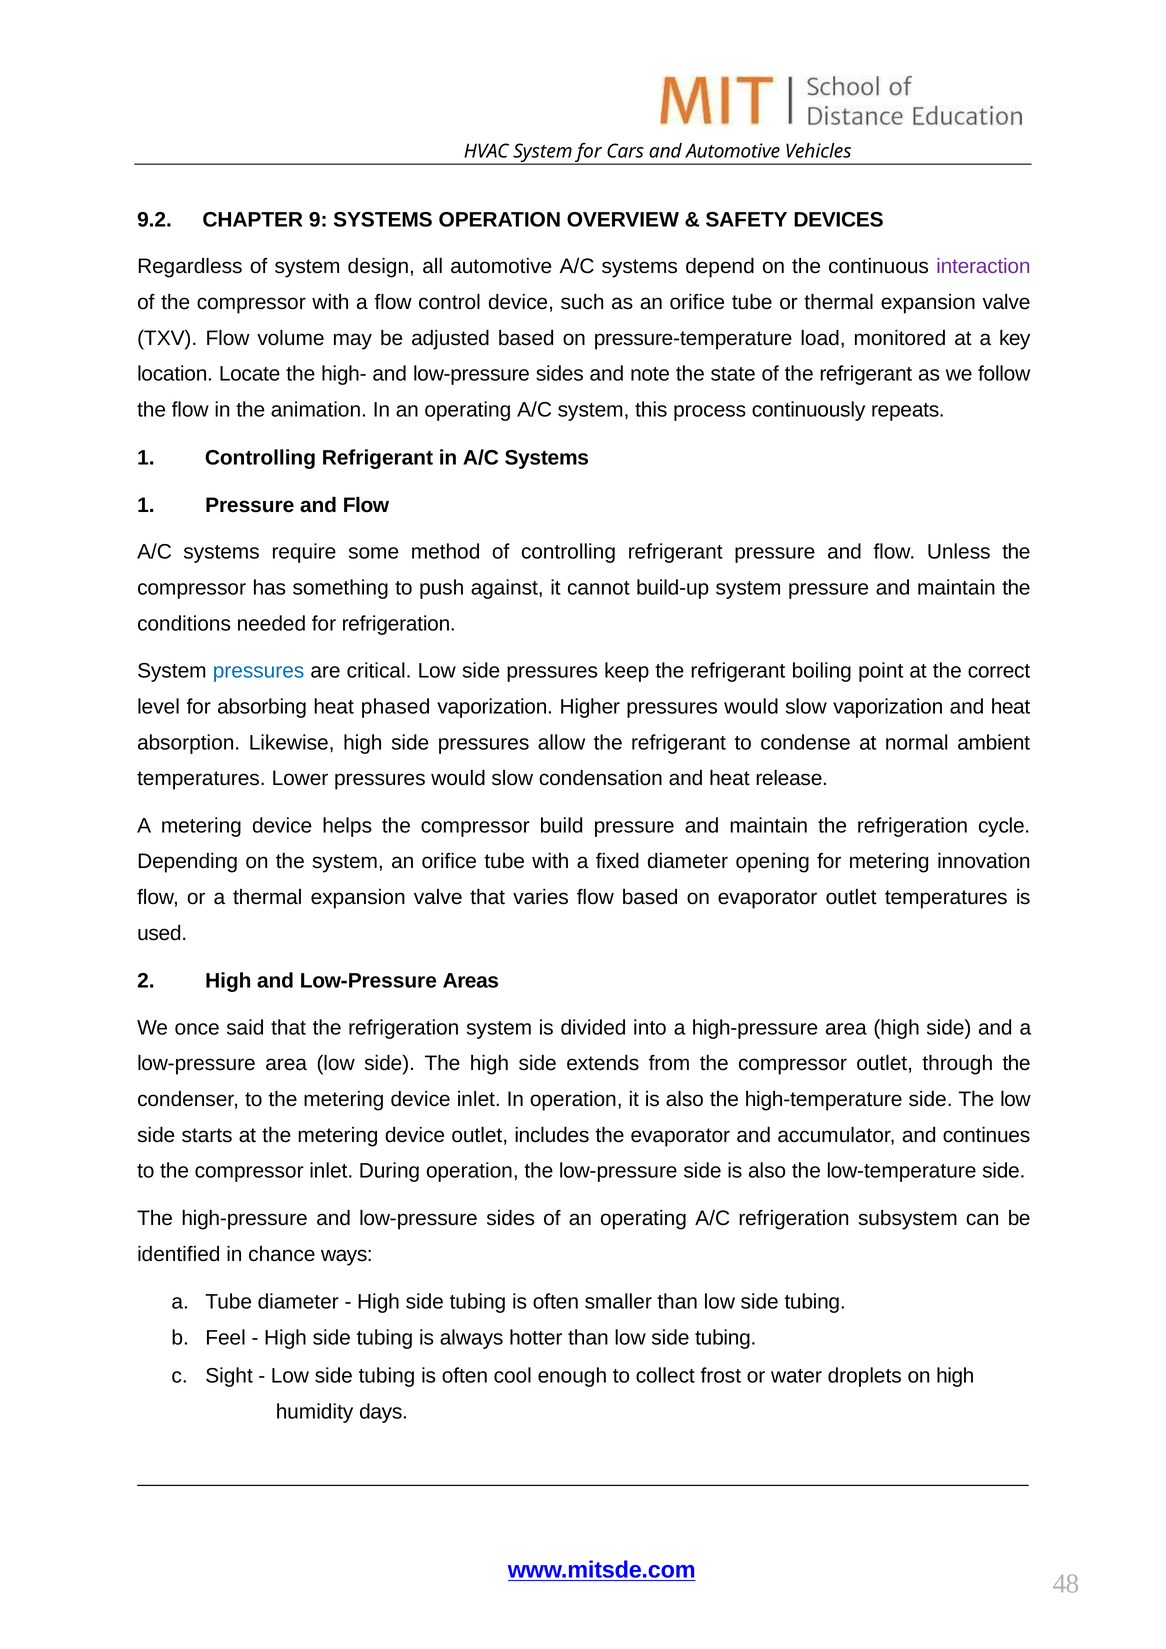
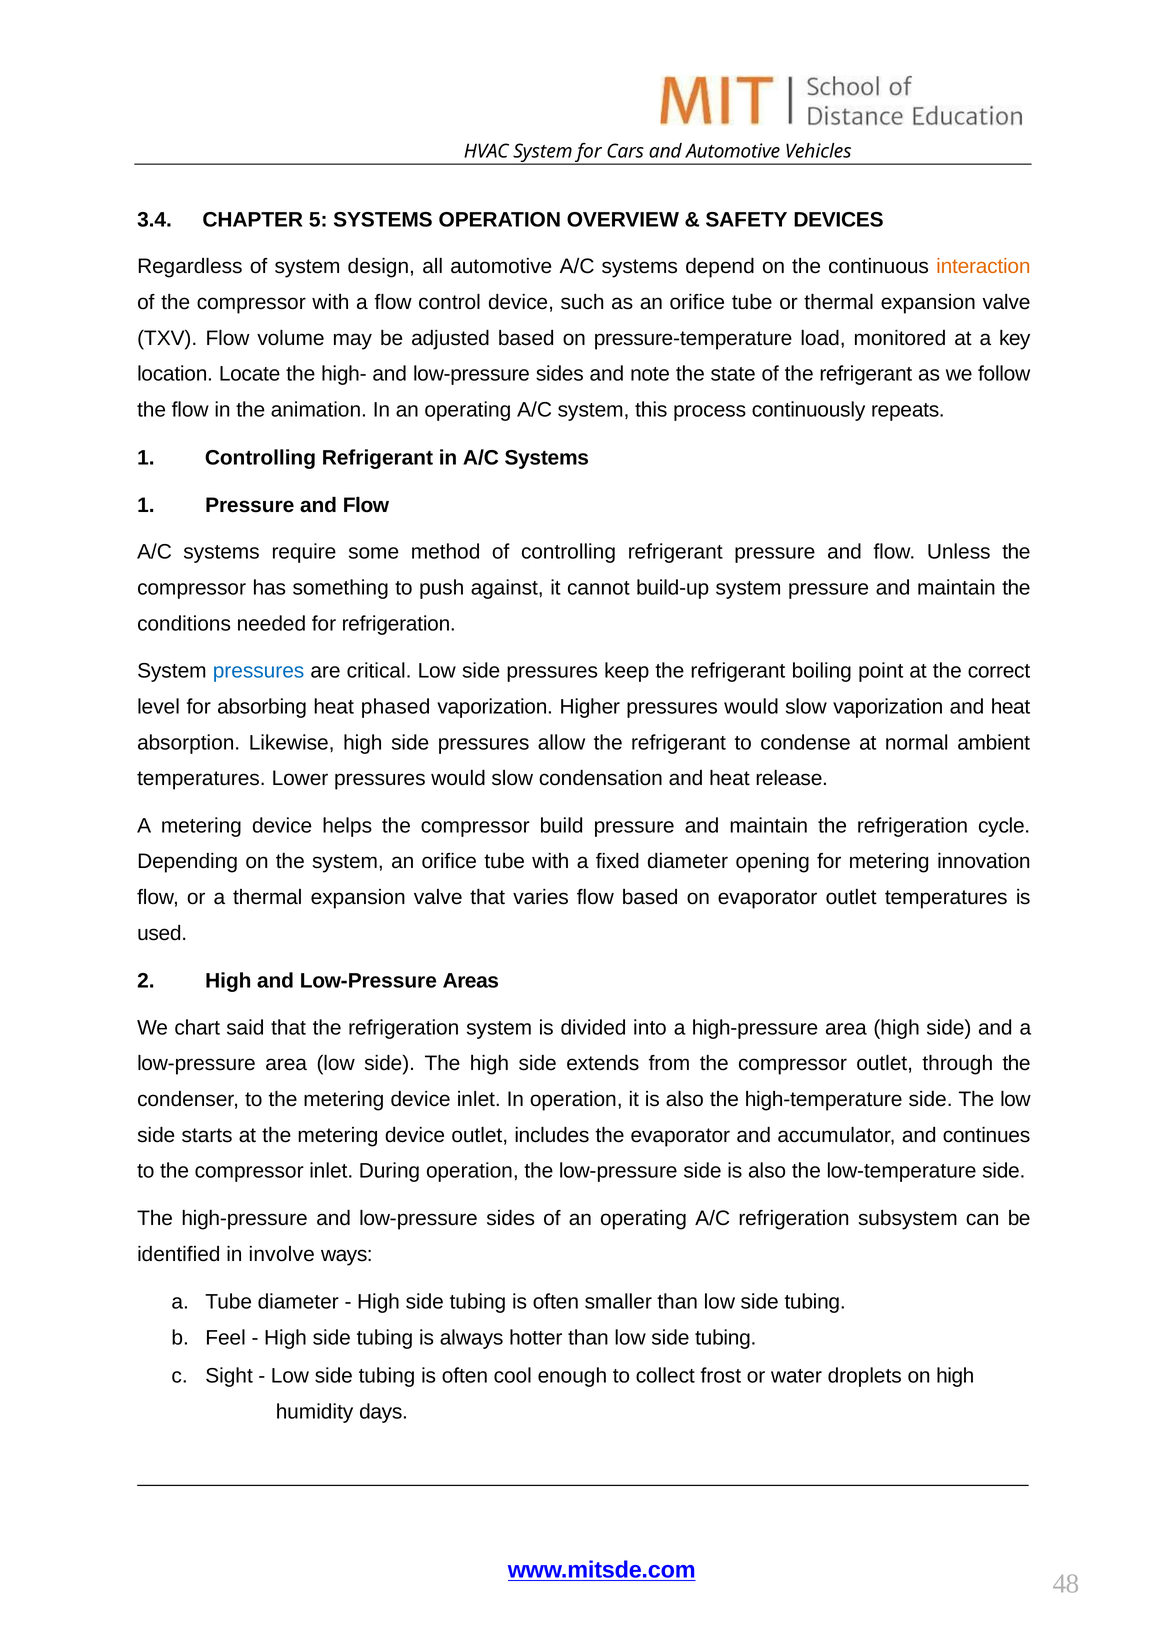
9.2: 9.2 -> 3.4
9: 9 -> 5
interaction colour: purple -> orange
once: once -> chart
chance: chance -> involve
